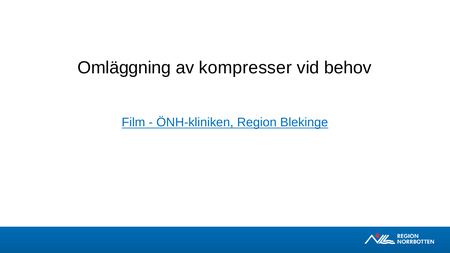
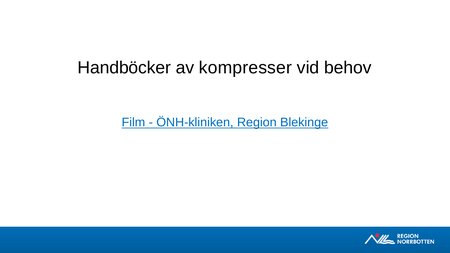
Omläggning: Omläggning -> Handböcker
